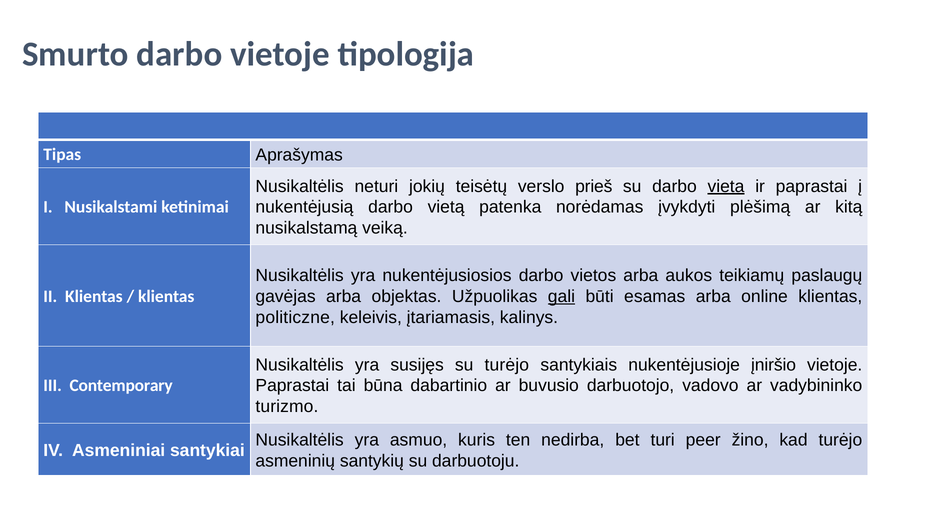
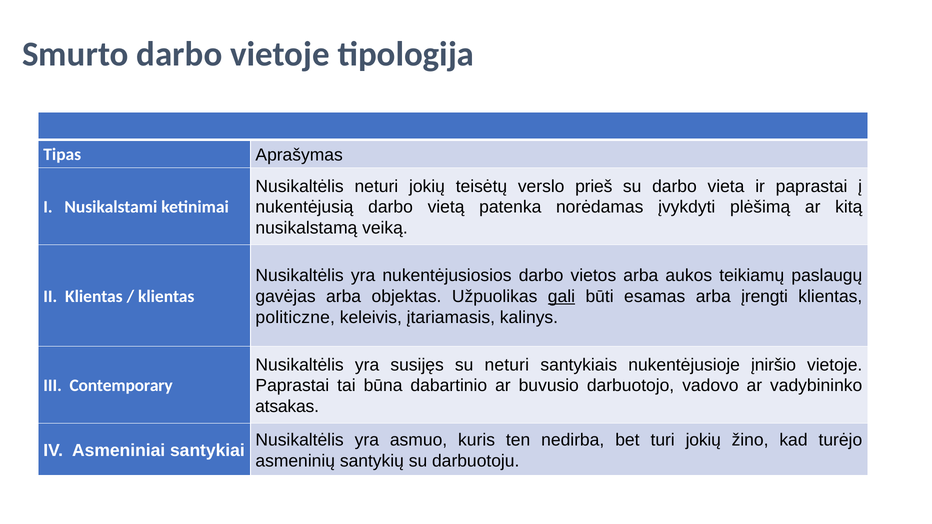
vieta underline: present -> none
online: online -> įrengti
su turėjo: turėjo -> neturi
turizmo: turizmo -> atsakas
turi peer: peer -> jokių
